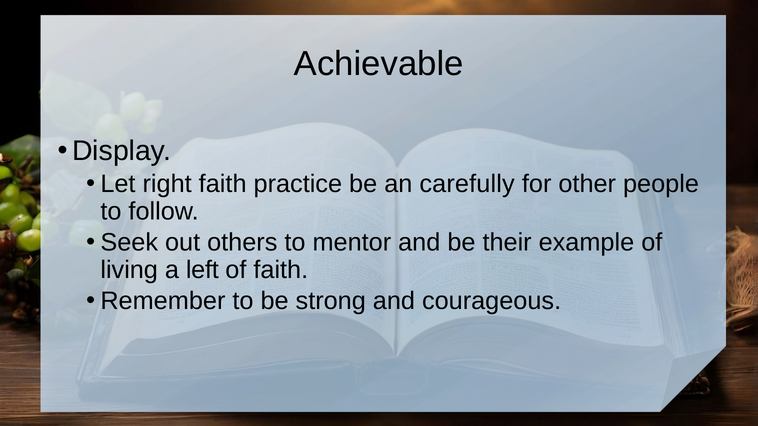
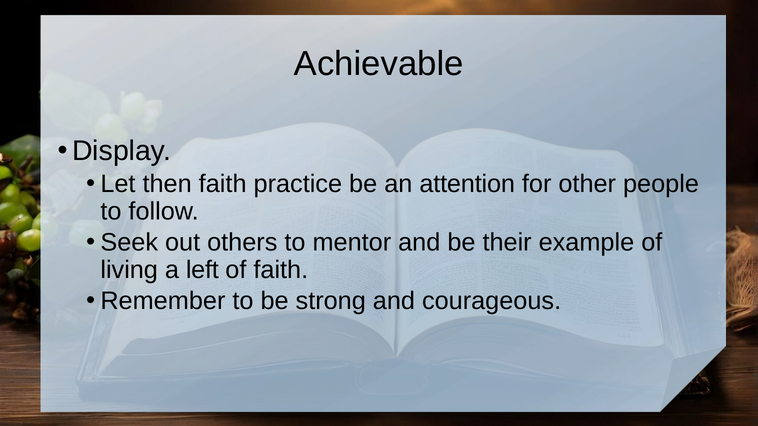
right: right -> then
carefully: carefully -> attention
